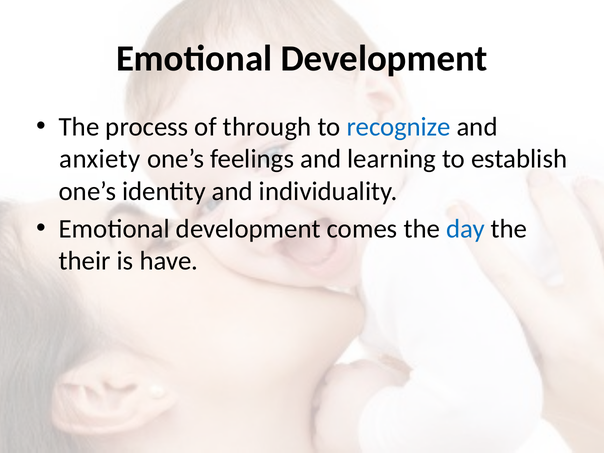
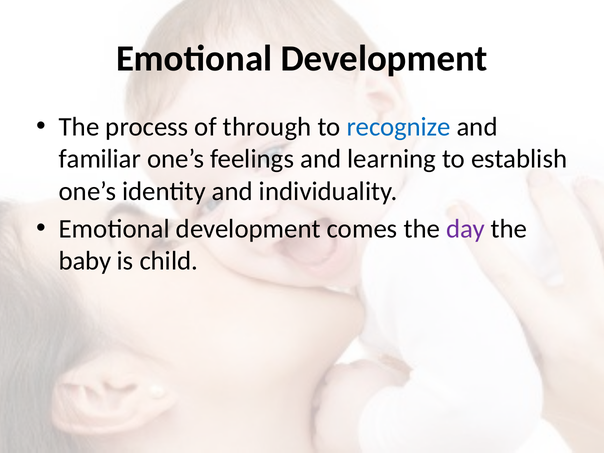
anxiety: anxiety -> familiar
day colour: blue -> purple
their: their -> baby
have: have -> child
